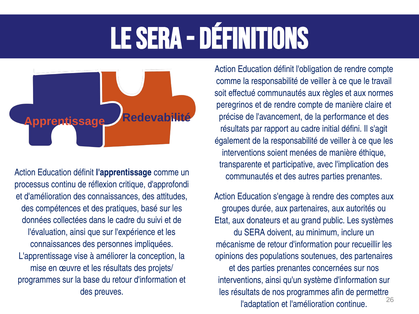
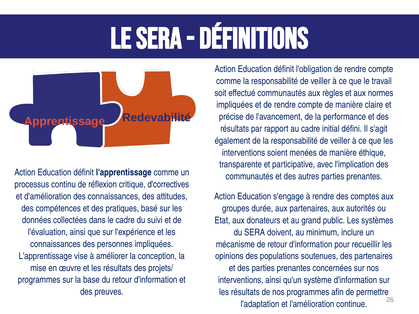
peregrinos at (235, 105): peregrinos -> impliquées
d'approfondi: d'approfondi -> d'correctives
